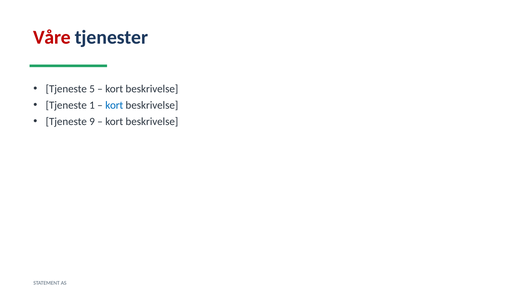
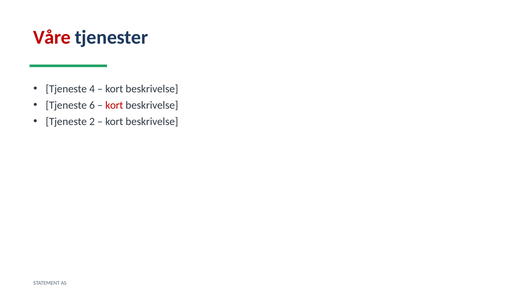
5: 5 -> 4
1: 1 -> 6
kort at (114, 105) colour: blue -> red
9: 9 -> 2
